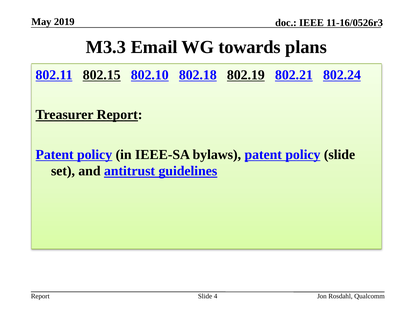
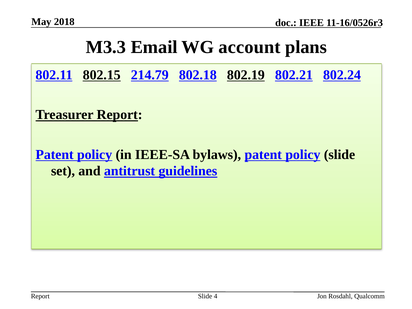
2019: 2019 -> 2018
towards: towards -> account
802.10: 802.10 -> 214.79
